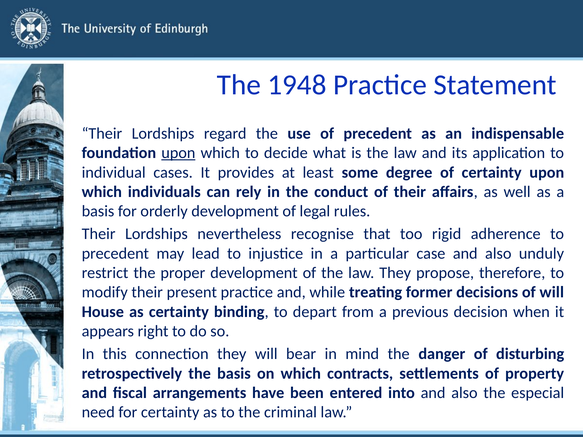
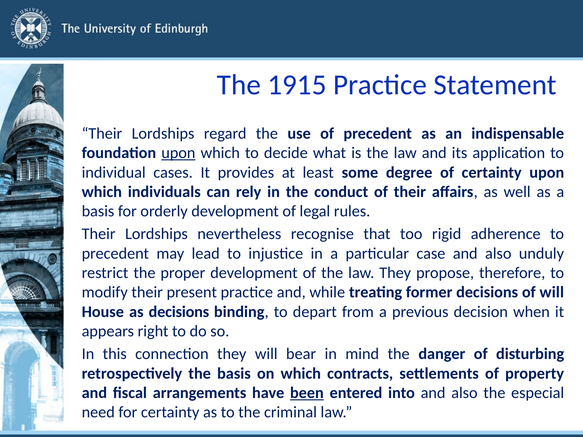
1948: 1948 -> 1915
as certainty: certainty -> decisions
been underline: none -> present
